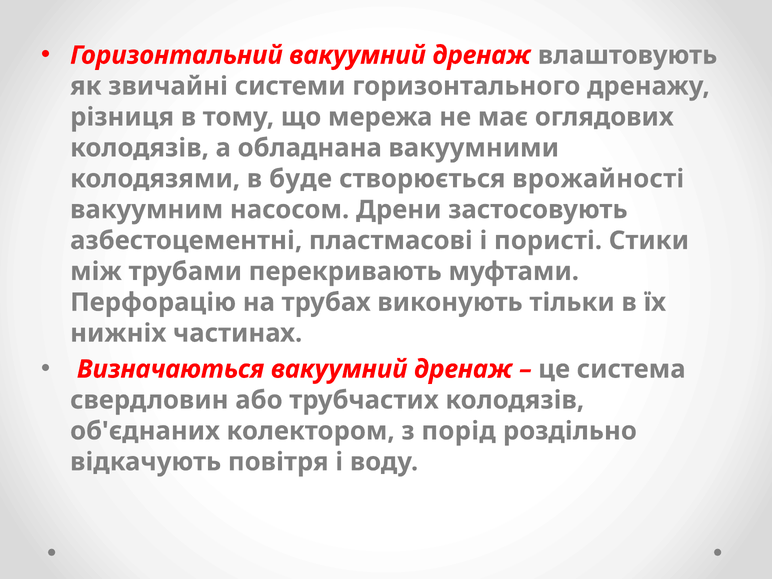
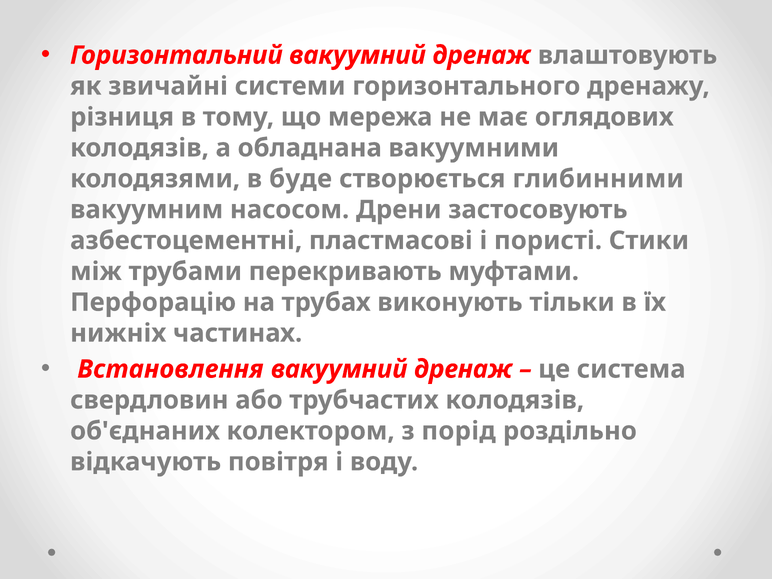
врожайності: врожайності -> глибинними
Визначаються: Визначаються -> Встановлення
